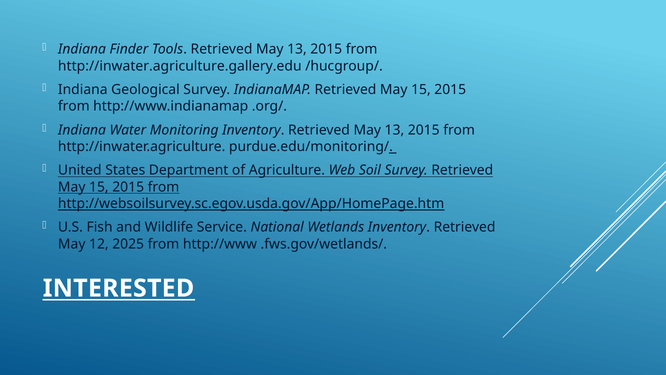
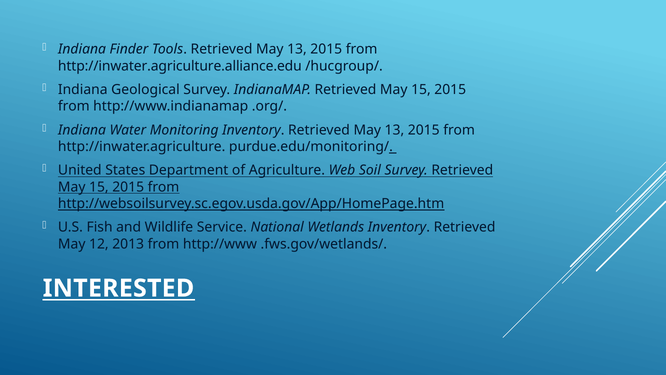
http://inwater.agriculture.gallery.edu: http://inwater.agriculture.gallery.edu -> http://inwater.agriculture.alliance.edu
2025: 2025 -> 2013
